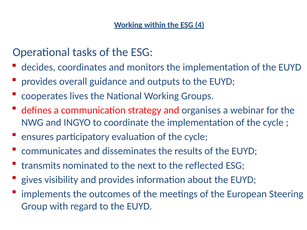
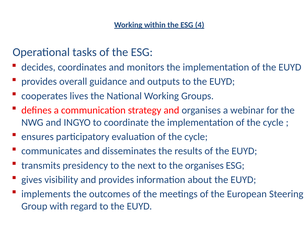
nominated: nominated -> presidency
the reflected: reflected -> organises
